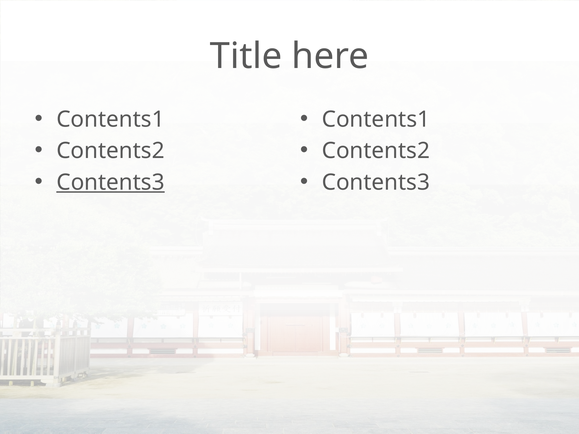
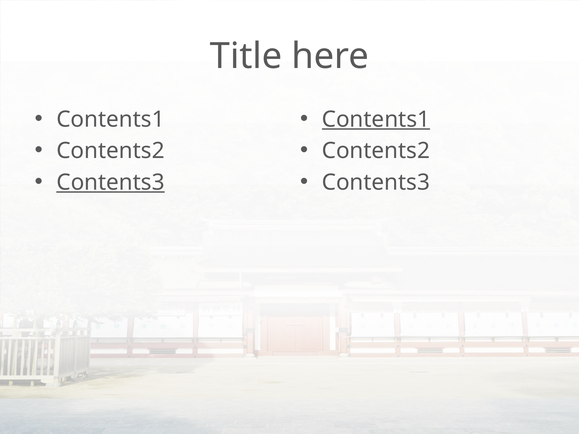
Contents1 at (376, 119) underline: none -> present
